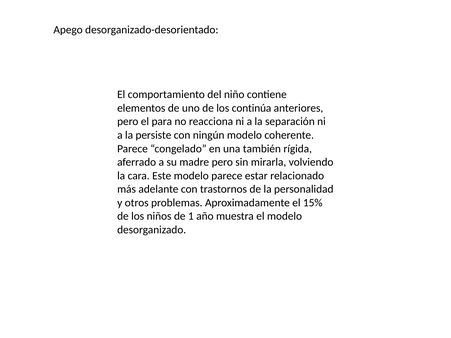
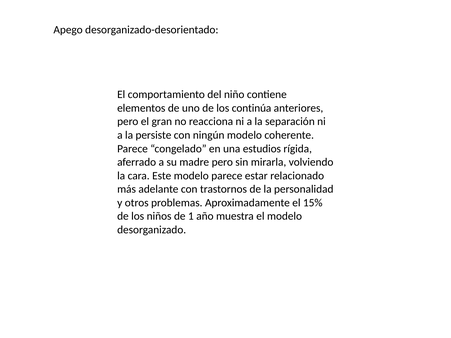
para: para -> gran
también: también -> estudios
